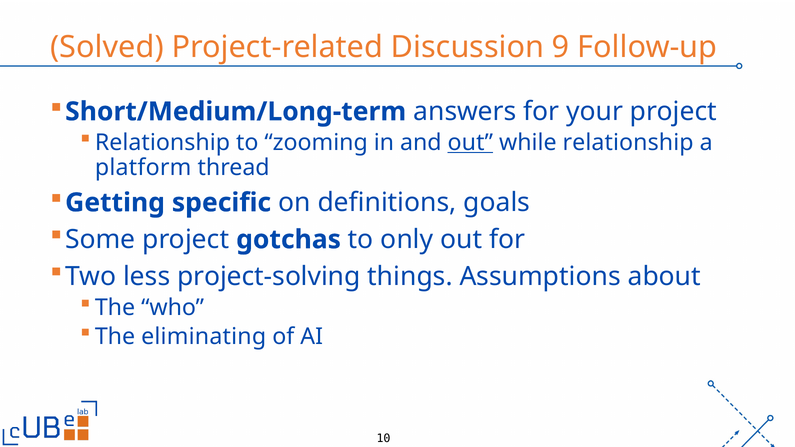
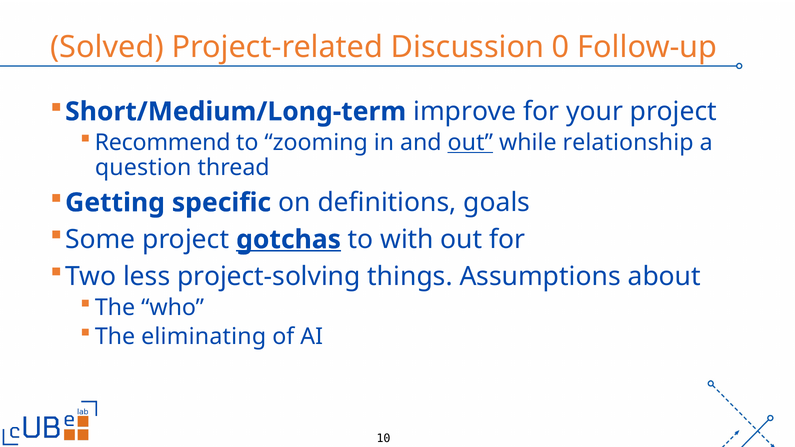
9: 9 -> 0
answers: answers -> improve
Relationship at (162, 143): Relationship -> Recommend
platform: platform -> question
gotchas underline: none -> present
only: only -> with
